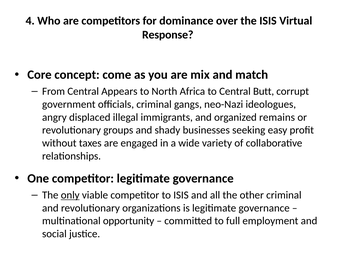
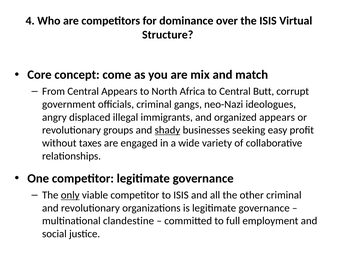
Response: Response -> Structure
organized remains: remains -> appears
shady underline: none -> present
opportunity: opportunity -> clandestine
